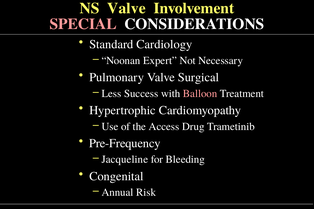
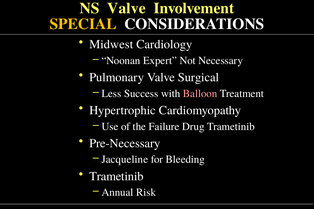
SPECIAL colour: pink -> yellow
Standard: Standard -> Midwest
Access: Access -> Failure
Pre-Frequency: Pre-Frequency -> Pre-Necessary
Congenital at (116, 176): Congenital -> Trametinib
